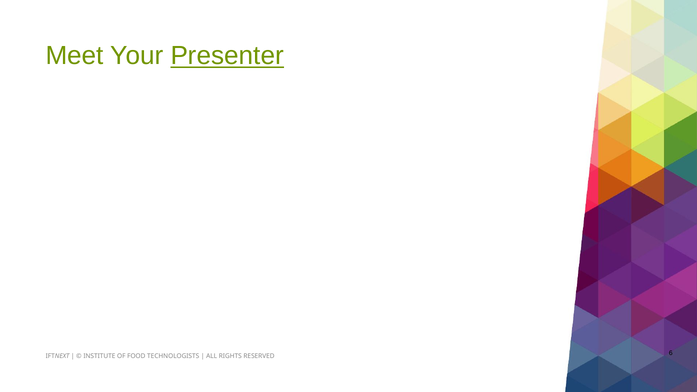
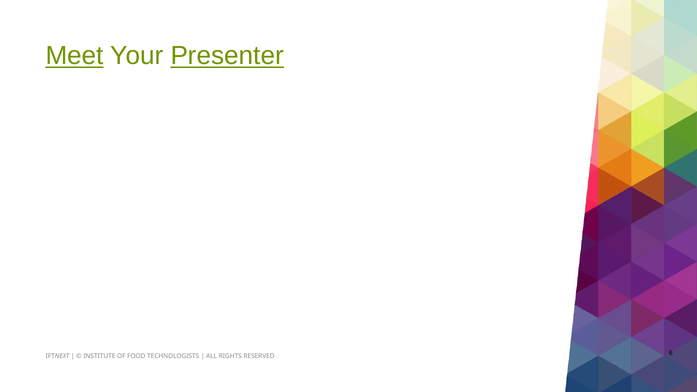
Meet underline: none -> present
